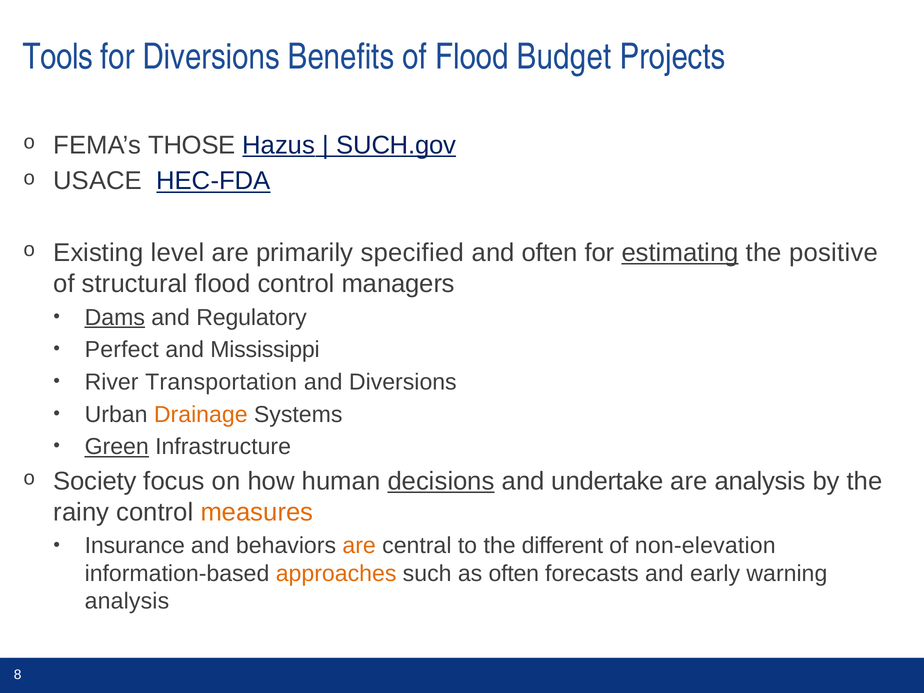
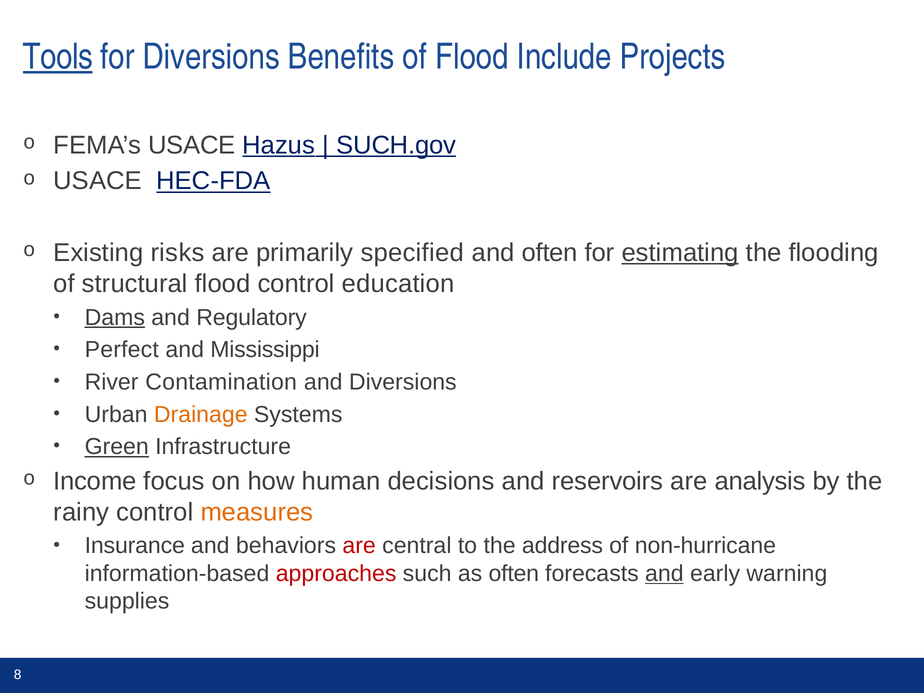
Tools underline: none -> present
Budget: Budget -> Include
FEMA’s THOSE: THOSE -> USACE
level: level -> risks
positive: positive -> flooding
managers: managers -> education
Transportation: Transportation -> Contamination
Society: Society -> Income
decisions underline: present -> none
undertake: undertake -> reservoirs
are at (359, 546) colour: orange -> red
different: different -> address
non-elevation: non-elevation -> non-hurricane
approaches colour: orange -> red
and at (664, 574) underline: none -> present
analysis at (127, 601): analysis -> supplies
